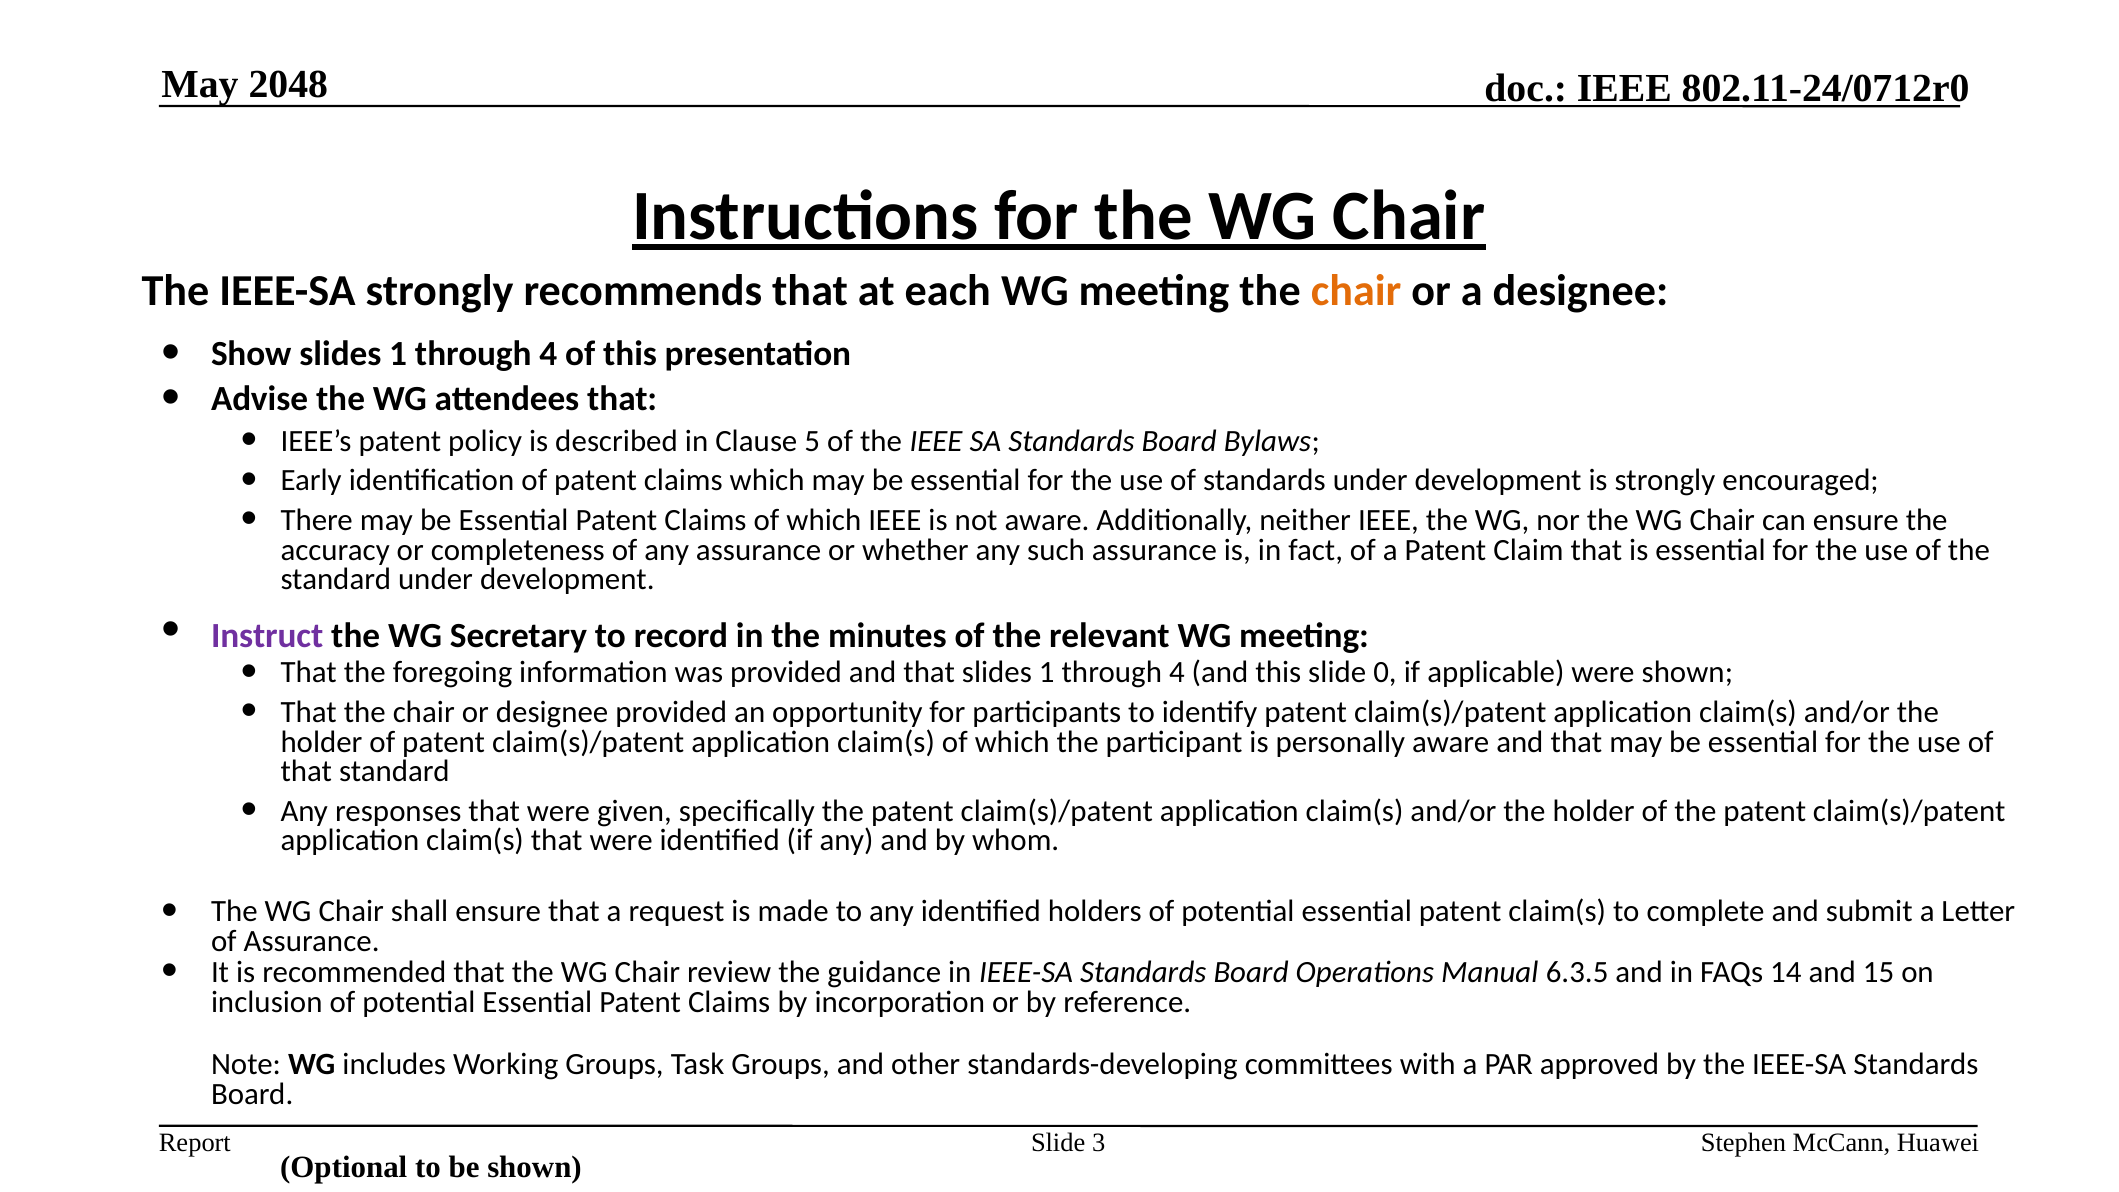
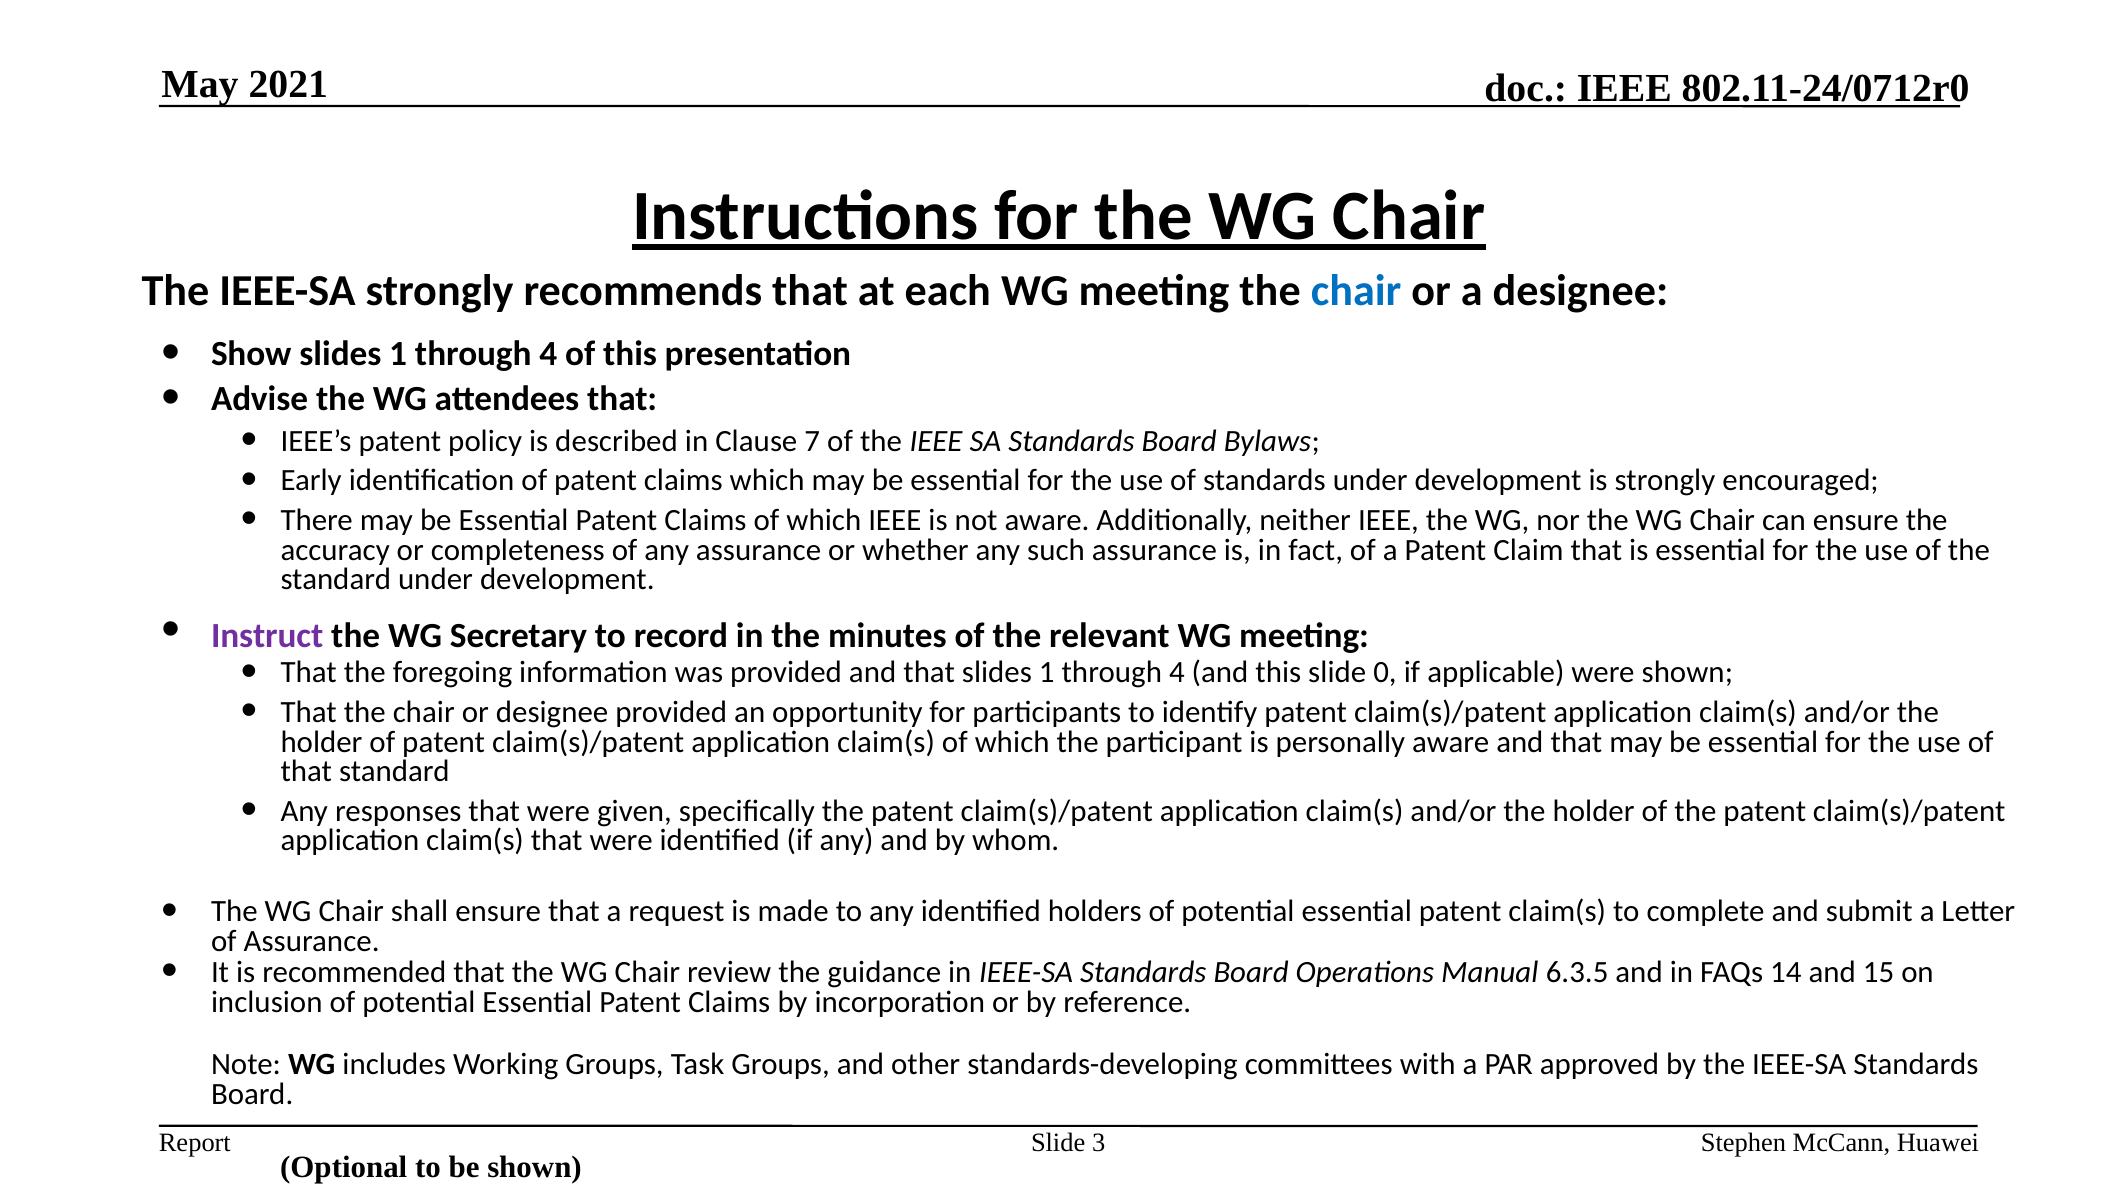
2048: 2048 -> 2021
chair at (1356, 291) colour: orange -> blue
5: 5 -> 7
